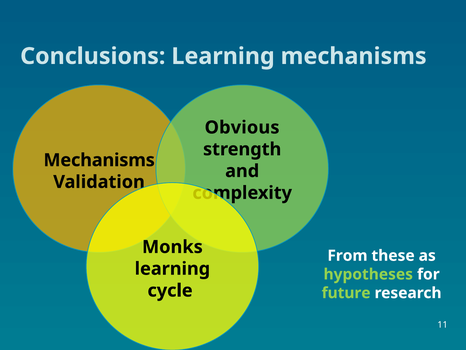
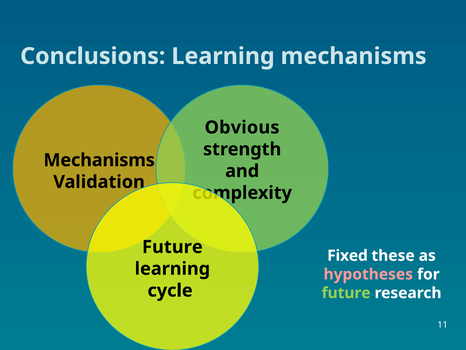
Monks at (172, 247): Monks -> Future
From: From -> Fixed
hypotheses colour: light green -> pink
